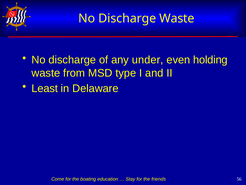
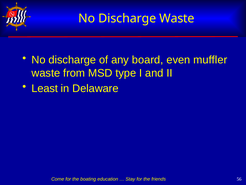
under: under -> board
holding: holding -> muffler
